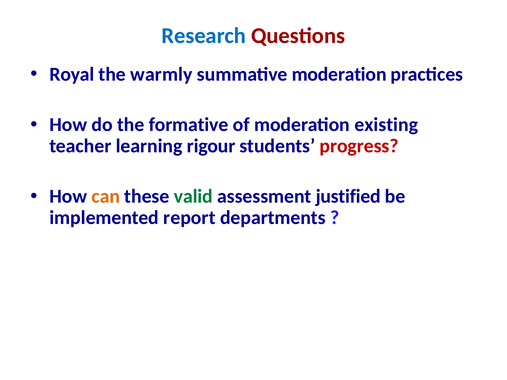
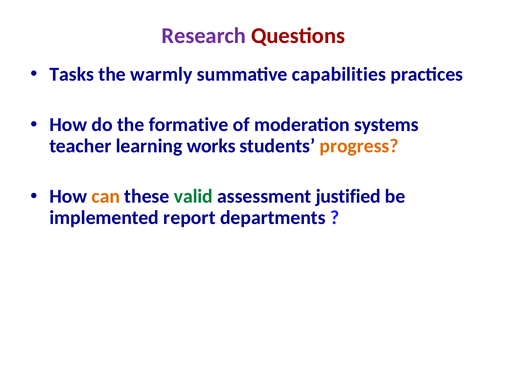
Research colour: blue -> purple
Royal: Royal -> Tasks
summative moderation: moderation -> capabilities
existing: existing -> systems
rigour: rigour -> works
progress colour: red -> orange
